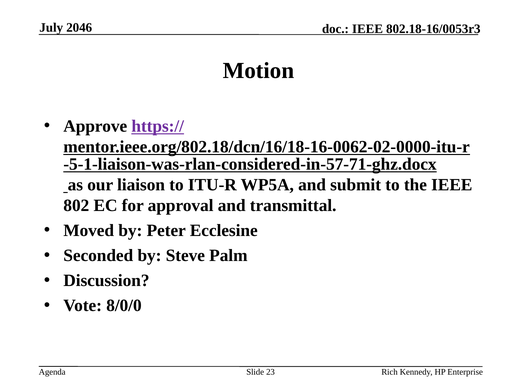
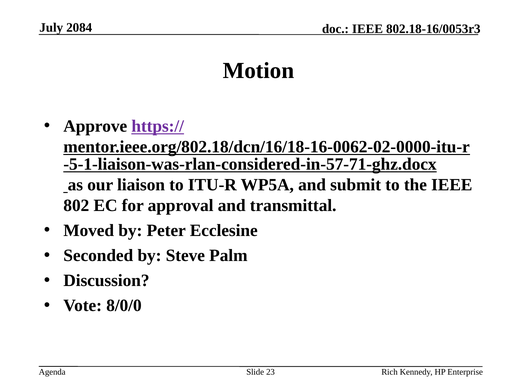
2046: 2046 -> 2084
